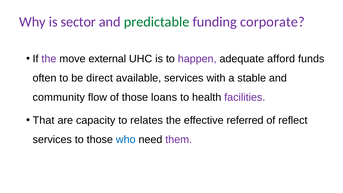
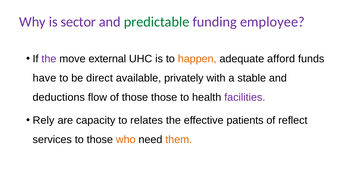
corporate: corporate -> employee
happen colour: purple -> orange
often: often -> have
available services: services -> privately
community: community -> deductions
those loans: loans -> those
That: That -> Rely
referred: referred -> patients
who colour: blue -> orange
them colour: purple -> orange
